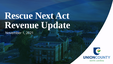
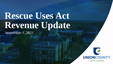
Next: Next -> Uses
